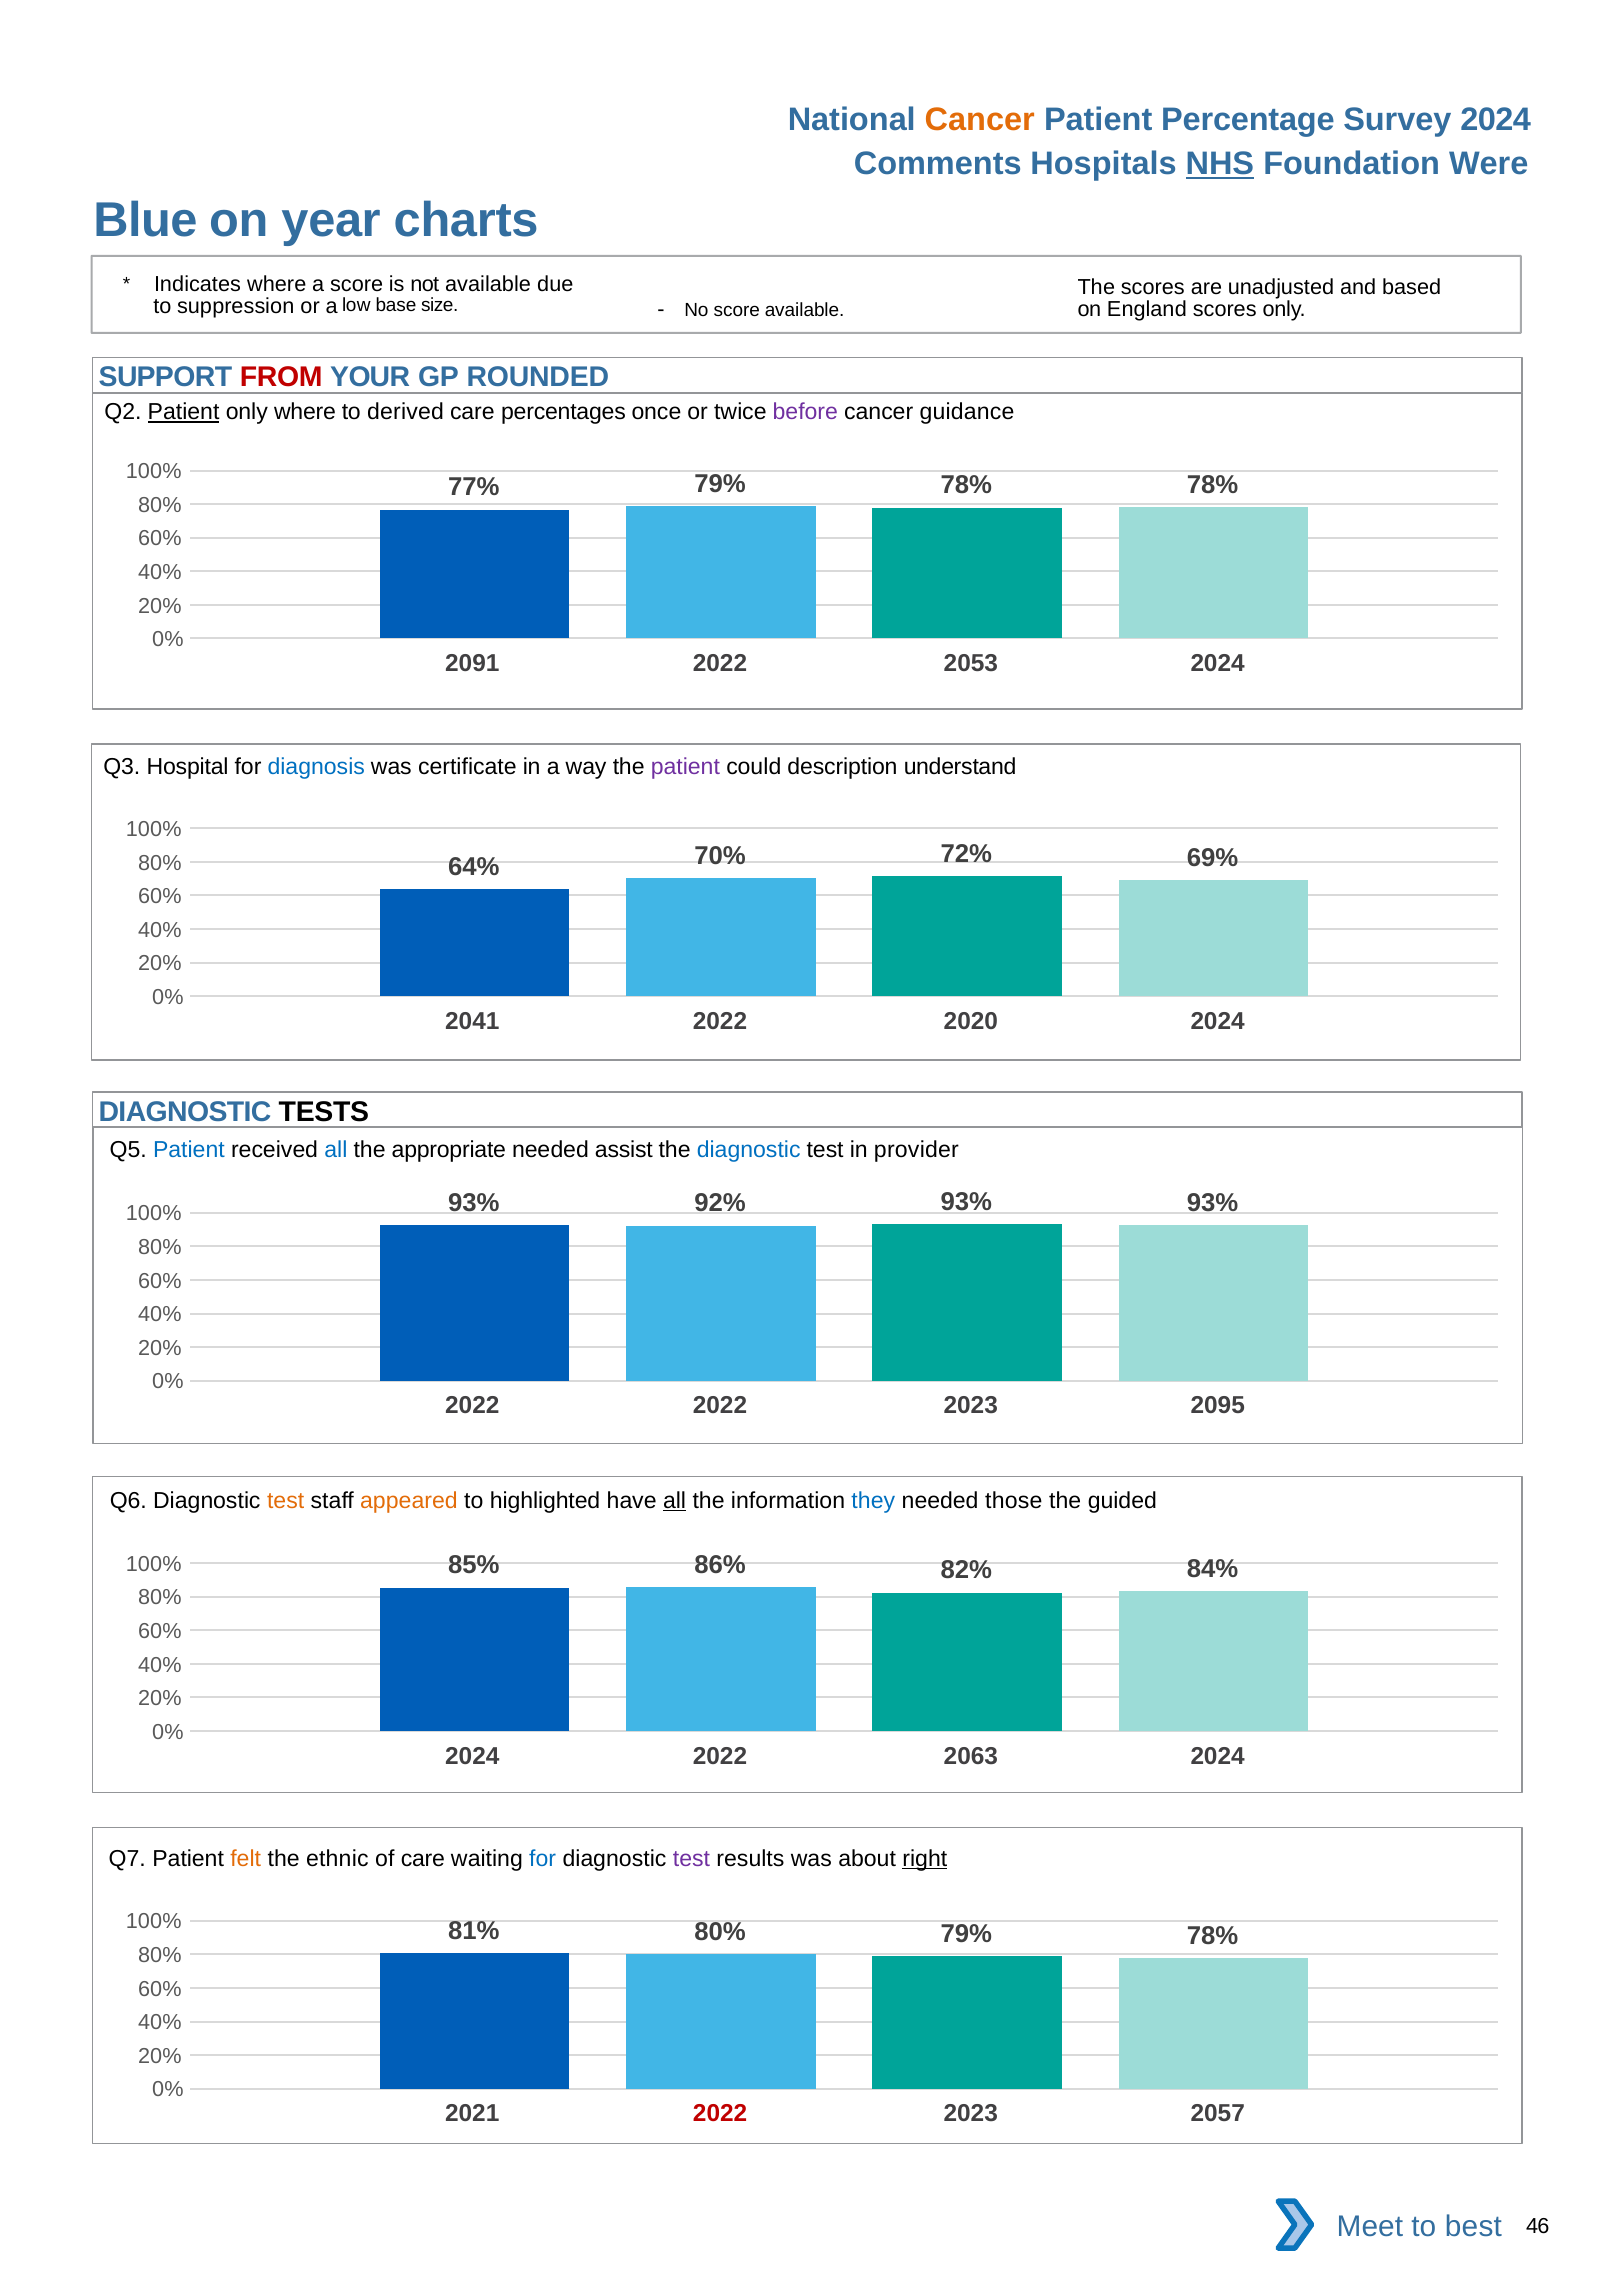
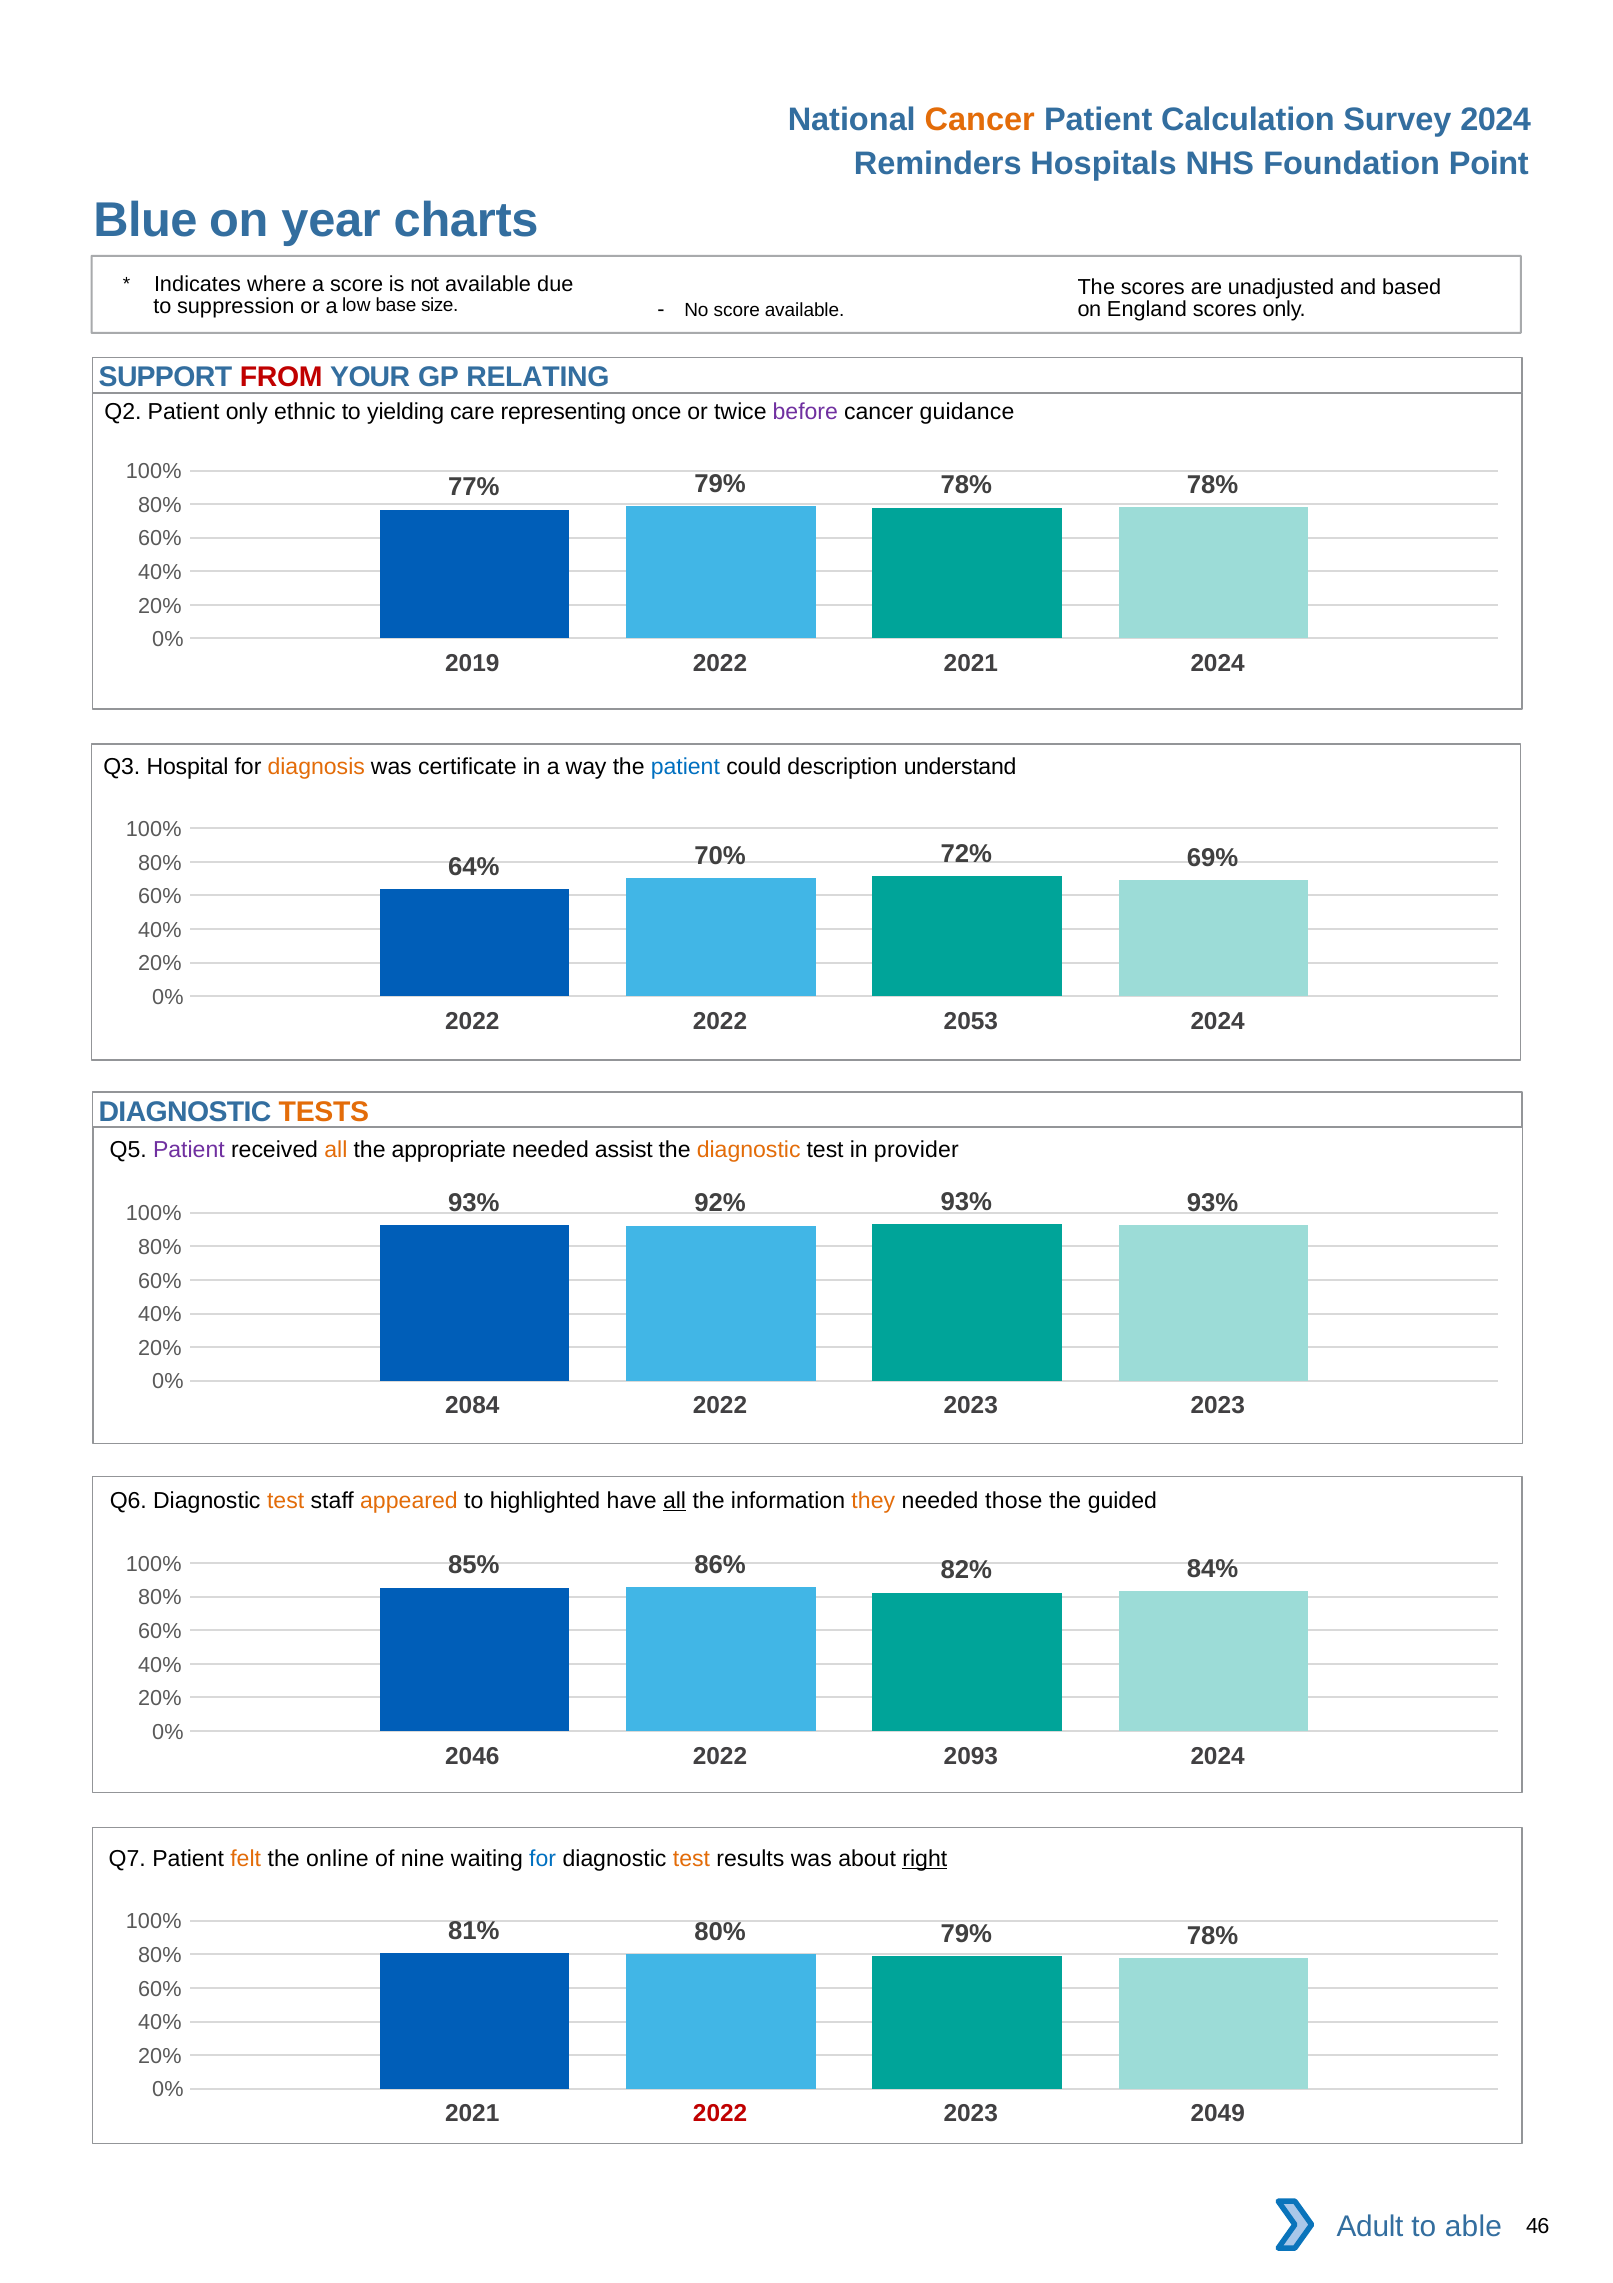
Percentage: Percentage -> Calculation
Comments: Comments -> Reminders
NHS underline: present -> none
Were: Were -> Point
ROUNDED: ROUNDED -> RELATING
Patient at (184, 412) underline: present -> none
only where: where -> ethnic
derived: derived -> yielding
percentages: percentages -> representing
2091: 2091 -> 2019
2022 2053: 2053 -> 2021
diagnosis colour: blue -> orange
patient at (685, 767) colour: purple -> blue
2041 at (472, 1021): 2041 -> 2022
2020: 2020 -> 2053
TESTS colour: black -> orange
Patient at (189, 1149) colour: blue -> purple
all at (336, 1149) colour: blue -> orange
diagnostic at (749, 1149) colour: blue -> orange
2022 at (472, 1406): 2022 -> 2084
2023 2095: 2095 -> 2023
they colour: blue -> orange
2024 at (472, 1756): 2024 -> 2046
2063: 2063 -> 2093
ethnic: ethnic -> online
of care: care -> nine
test at (691, 1858) colour: purple -> orange
2057: 2057 -> 2049
Meet: Meet -> Adult
best: best -> able
